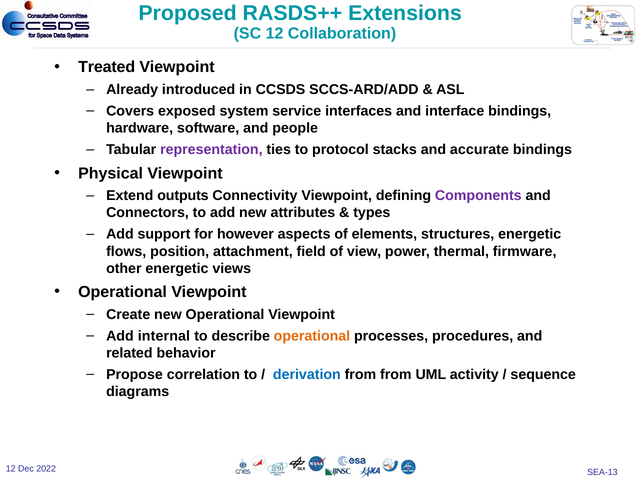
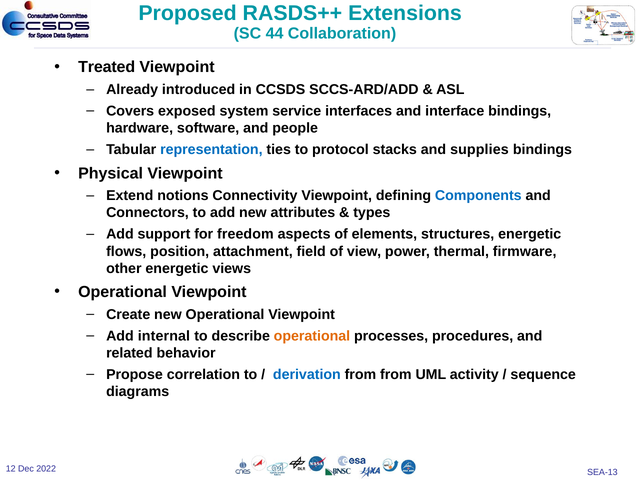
SC 12: 12 -> 44
representation colour: purple -> blue
accurate: accurate -> supplies
outputs: outputs -> notions
Components colour: purple -> blue
however: however -> freedom
